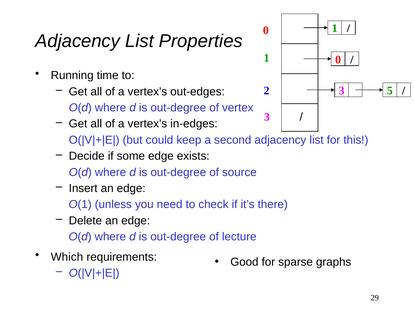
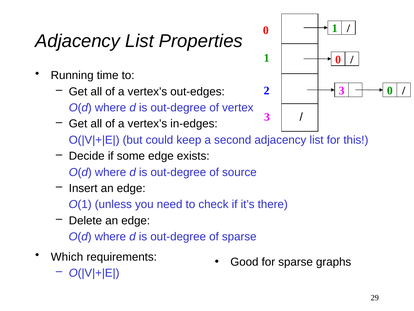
3 5: 5 -> 0
of lecture: lecture -> sparse
